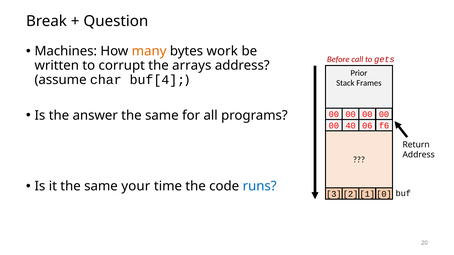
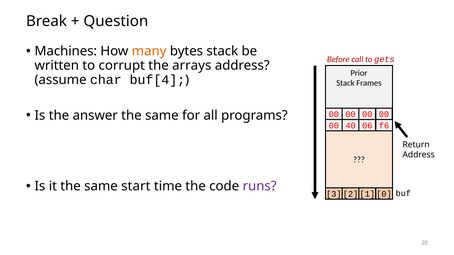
bytes work: work -> stack
your: your -> start
runs colour: blue -> purple
